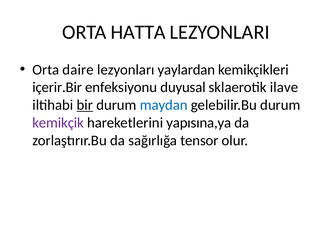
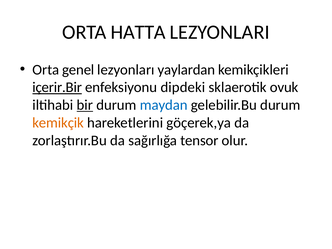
daire: daire -> genel
içerir.Bir underline: none -> present
duyusal: duyusal -> dipdeki
ilave: ilave -> ovuk
kemikçik colour: purple -> orange
yapısına,ya: yapısına,ya -> göçerek,ya
